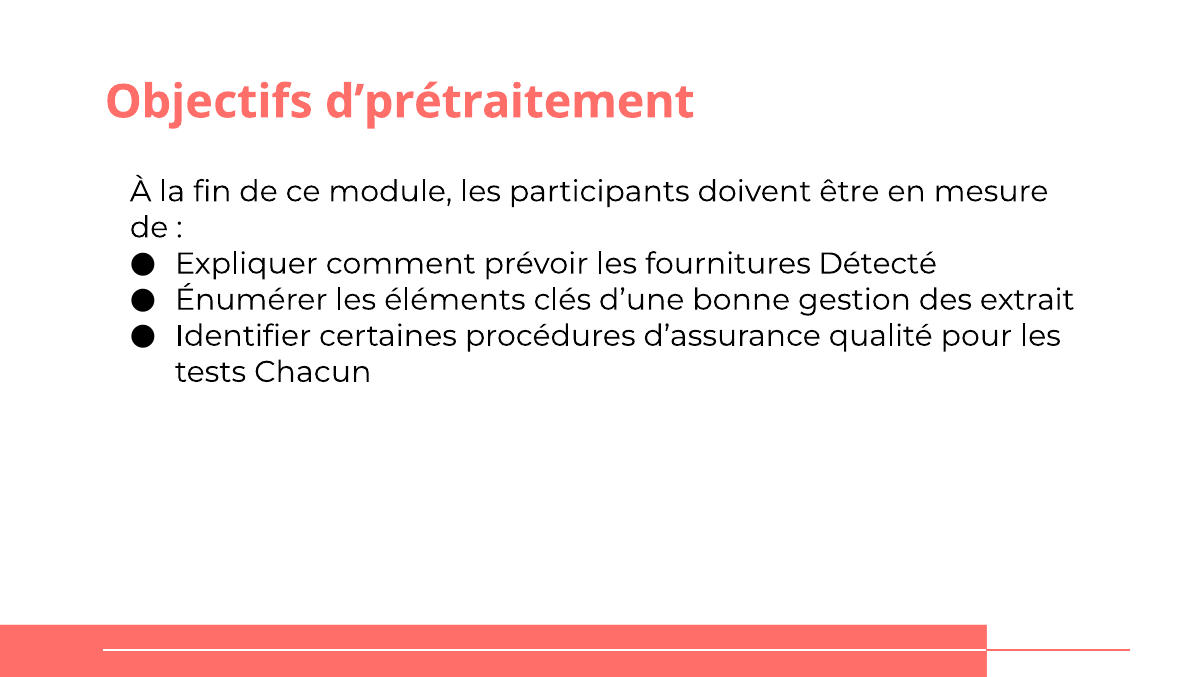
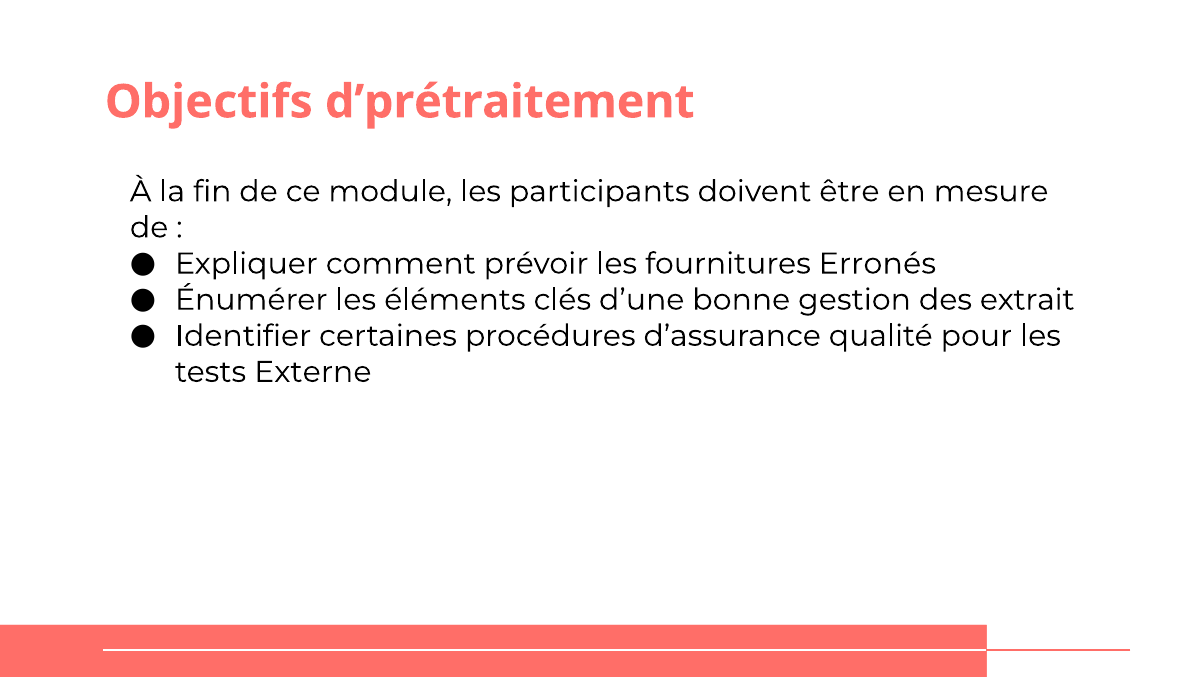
Détecté: Détecté -> Erronés
Chacun: Chacun -> Externe
